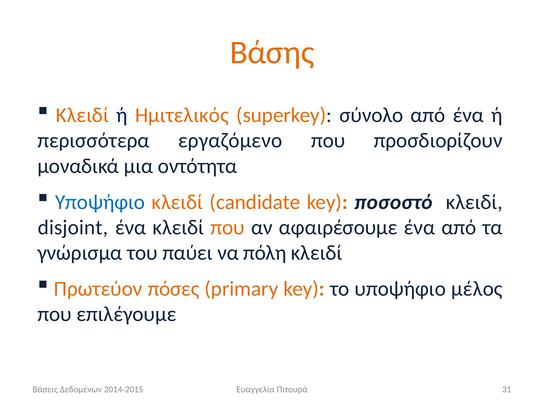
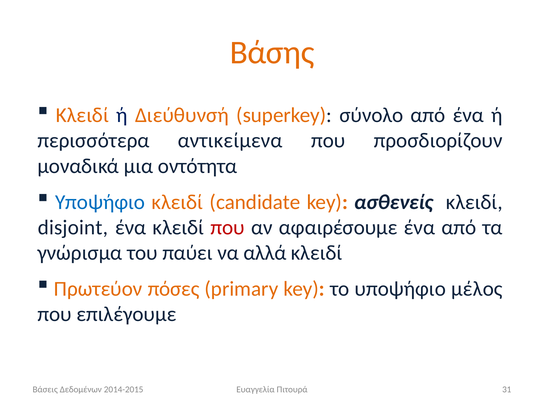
Ημιτελικός: Ημιτελικός -> Διεύθυνσή
εργαζόμενο: εργαζόμενο -> αντικείμενα
ποσοστό: ποσοστό -> ασθενείς
που at (228, 227) colour: orange -> red
πόλη: πόλη -> αλλά
